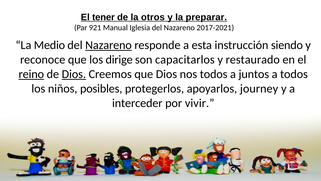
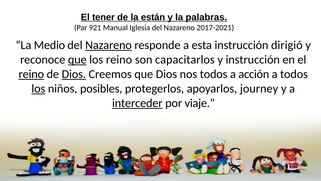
otros: otros -> están
preparar: preparar -> palabras
siendo: siendo -> dirigió
que at (77, 60) underline: none -> present
los dirige: dirige -> reino
y restaurado: restaurado -> instrucción
juntos: juntos -> acción
los at (38, 88) underline: none -> present
interceder underline: none -> present
vivir: vivir -> viaje
